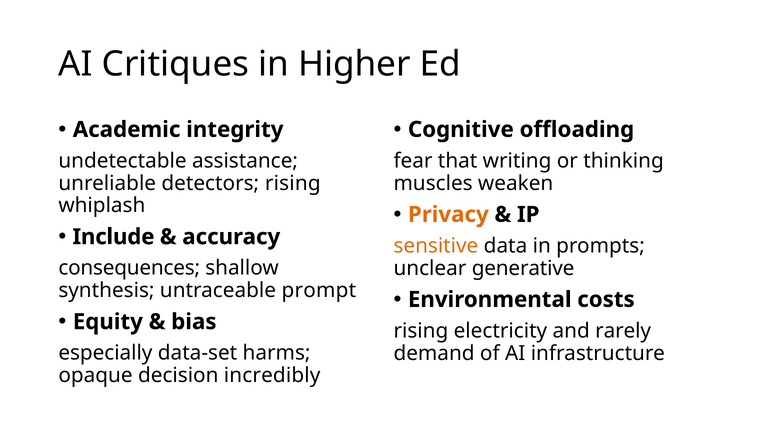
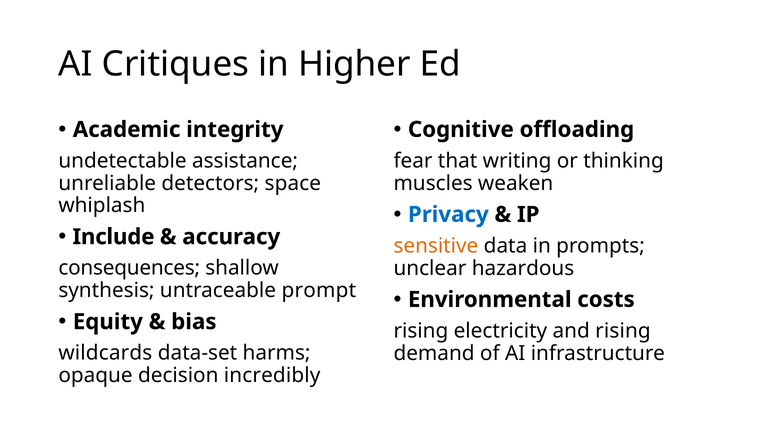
detectors rising: rising -> space
Privacy colour: orange -> blue
generative: generative -> hazardous
and rarely: rarely -> rising
especially: especially -> wildcards
